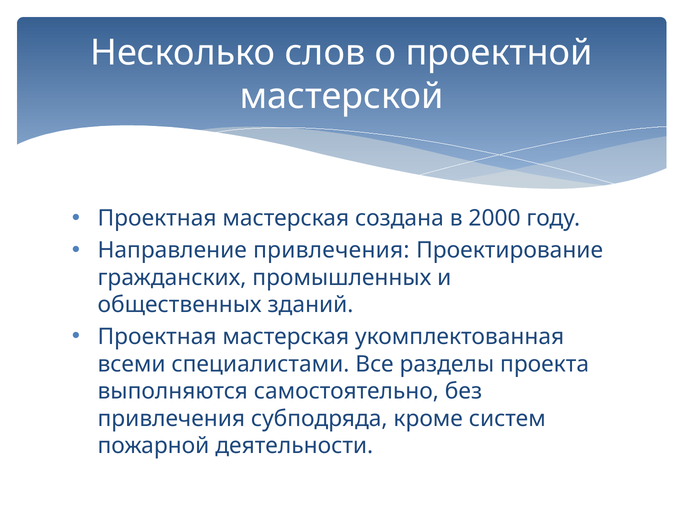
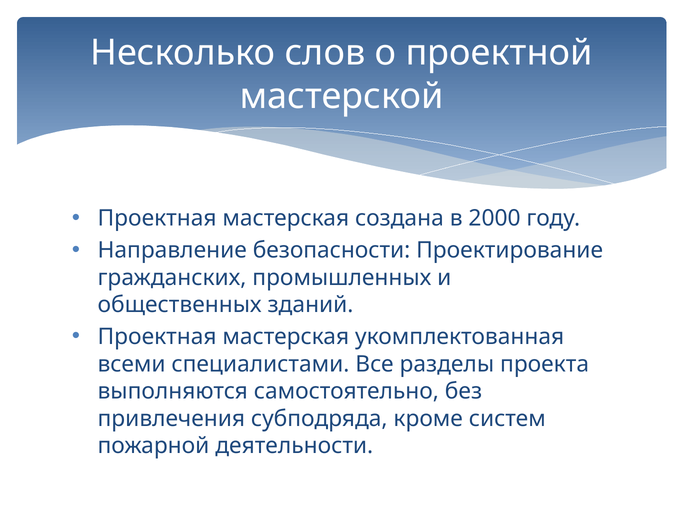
Направление привлечения: привлечения -> безопасности
